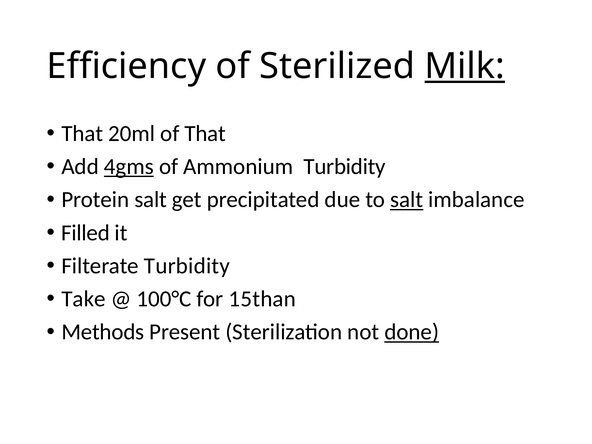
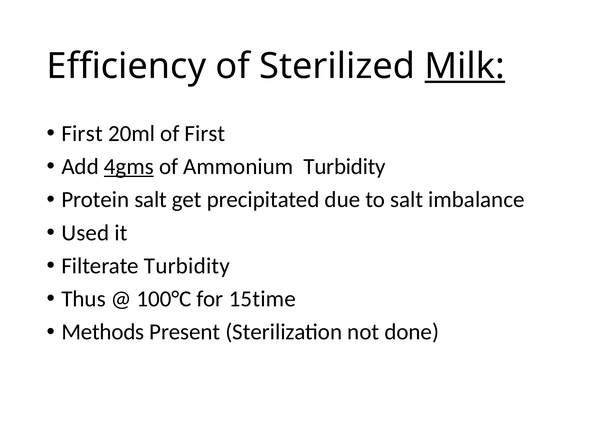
That at (82, 133): That -> First
of That: That -> First
salt at (407, 200) underline: present -> none
Filled: Filled -> Used
Take: Take -> Thus
15than: 15than -> 15time
done underline: present -> none
